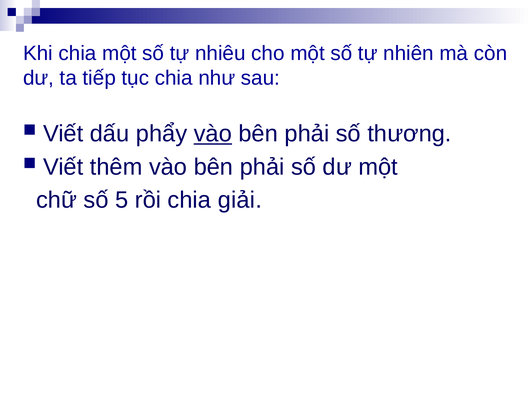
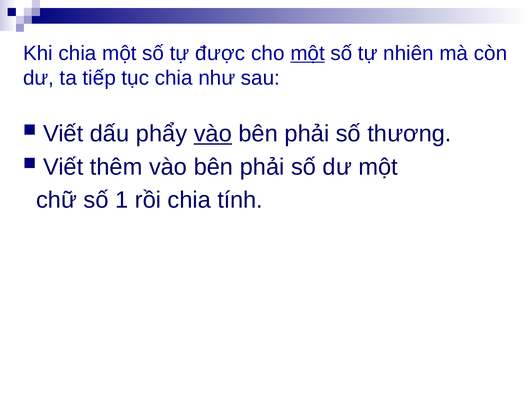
nhiêu: nhiêu -> được
một at (308, 53) underline: none -> present
5: 5 -> 1
giải: giải -> tính
